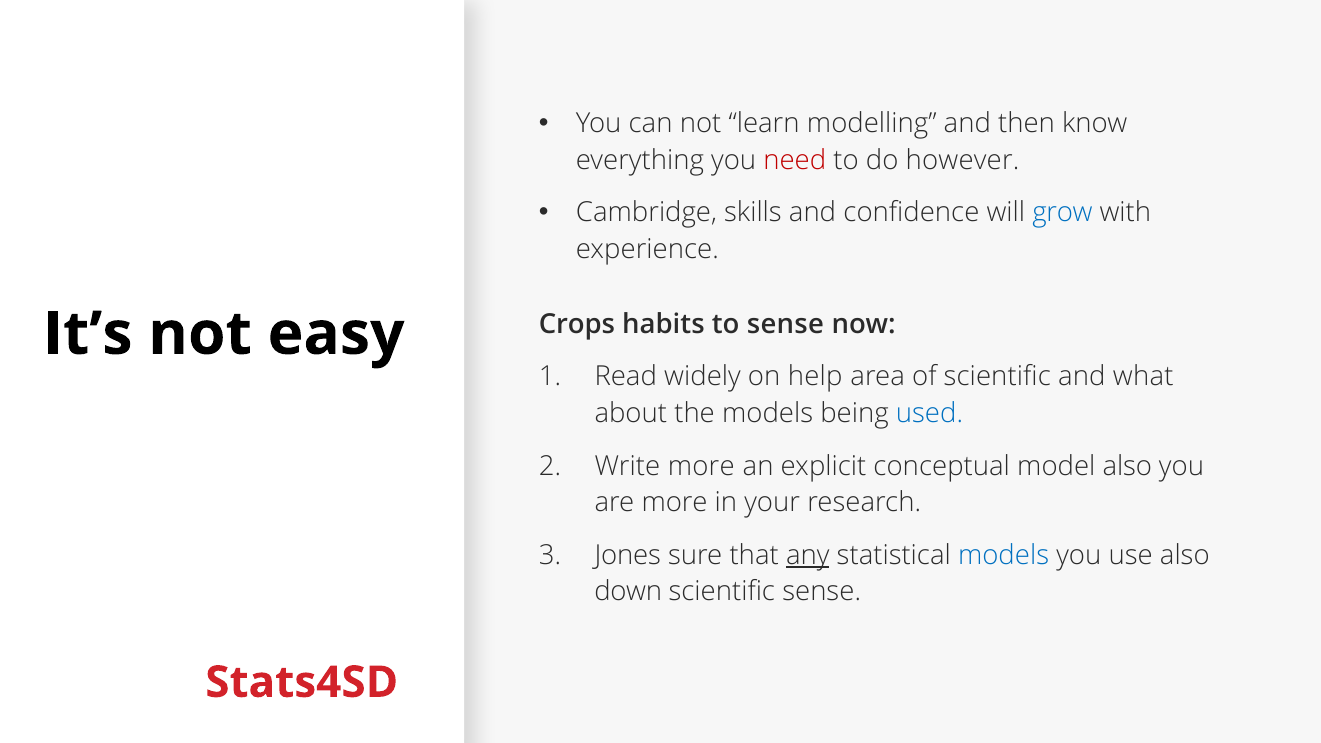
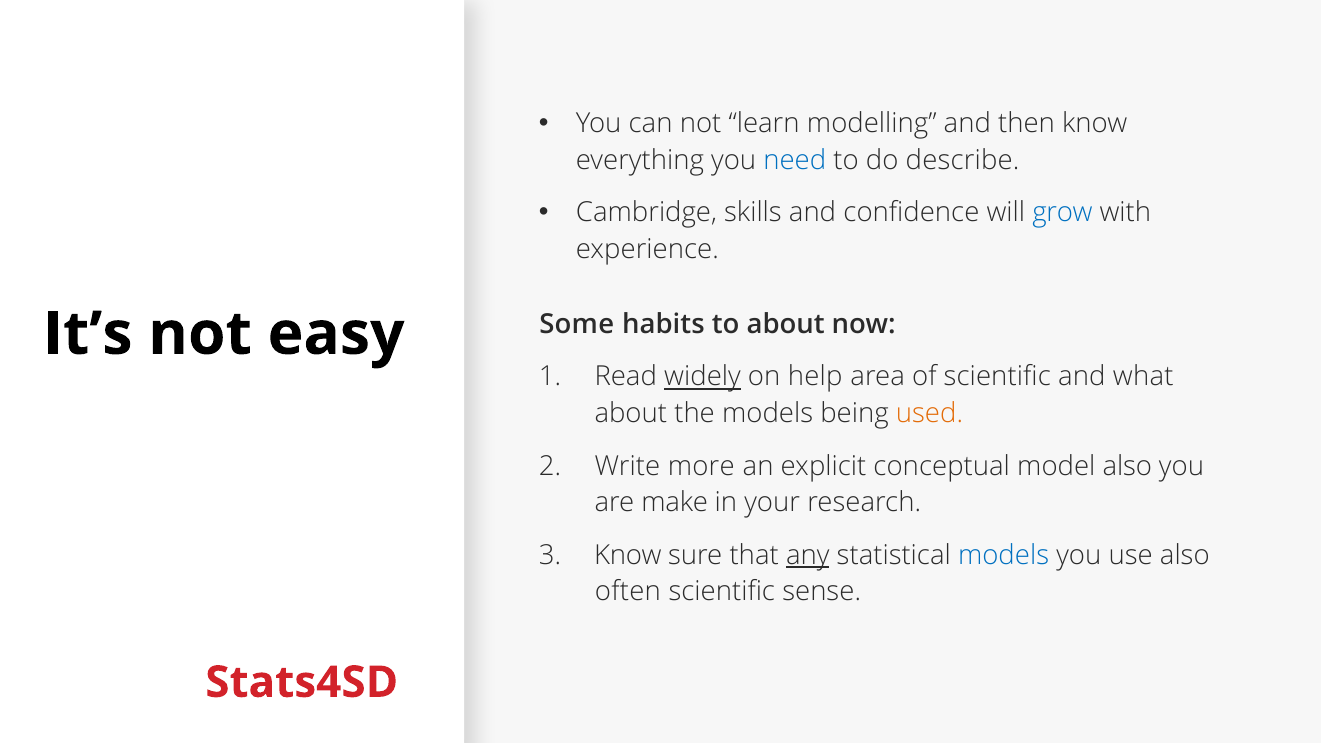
need colour: red -> blue
however: however -> describe
Crops: Crops -> Some
to sense: sense -> about
widely underline: none -> present
used colour: blue -> orange
are more: more -> make
Jones at (628, 555): Jones -> Know
down: down -> often
